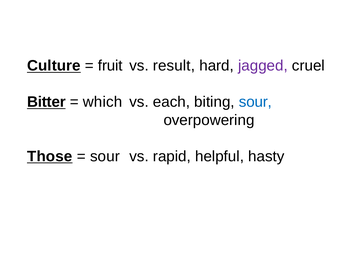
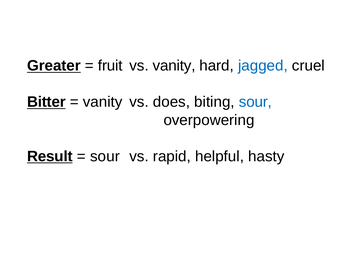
Culture: Culture -> Greater
vs result: result -> vanity
jagged colour: purple -> blue
which at (103, 102): which -> vanity
each: each -> does
Those: Those -> Result
